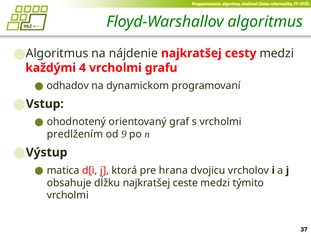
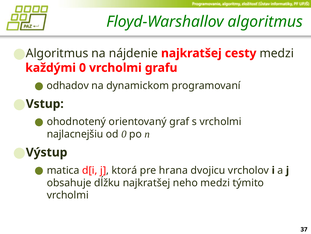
každými 4: 4 -> 0
predlžením: predlžením -> najlacnejšiu
od 9: 9 -> 0
ceste: ceste -> neho
